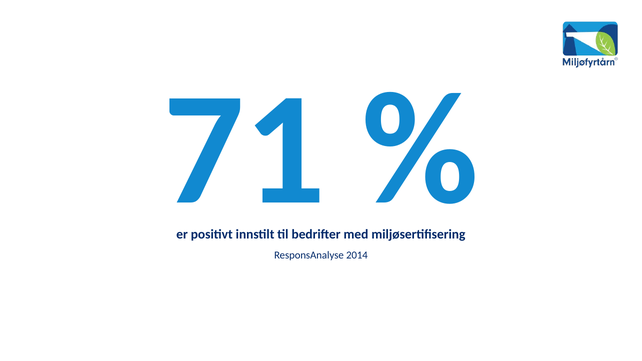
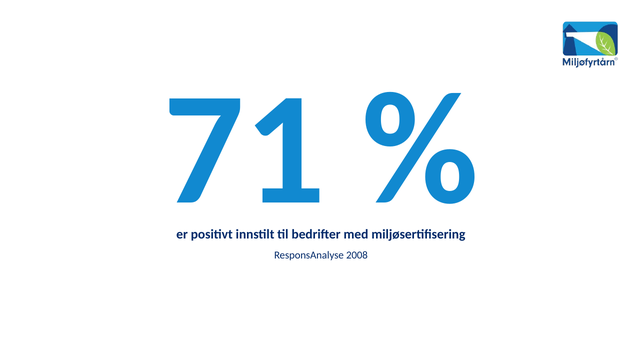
2014: 2014 -> 2008
